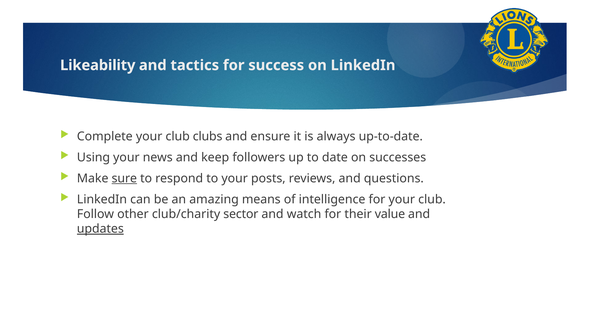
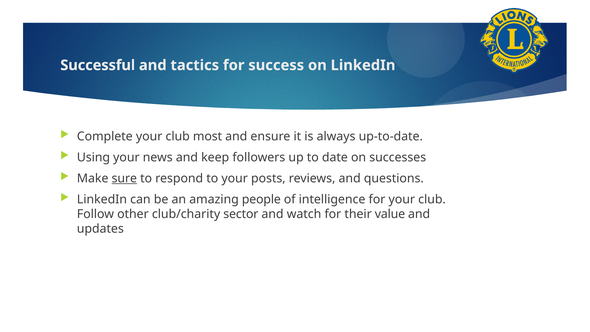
Likeability: Likeability -> Successful
clubs: clubs -> most
means: means -> people
updates underline: present -> none
